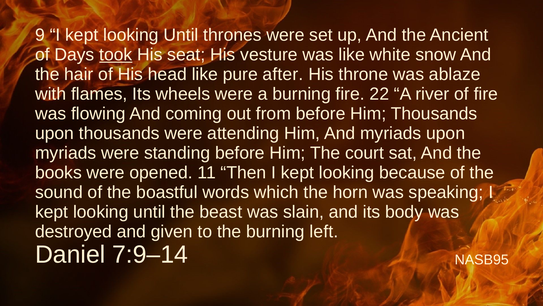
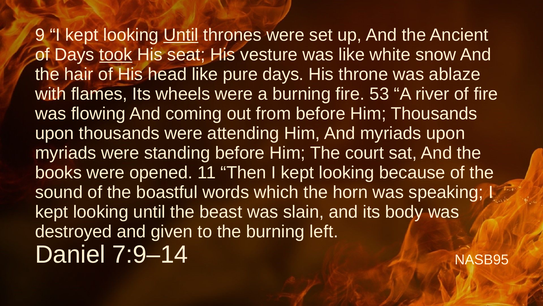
Until at (181, 35) underline: none -> present
pure after: after -> days
22: 22 -> 53
